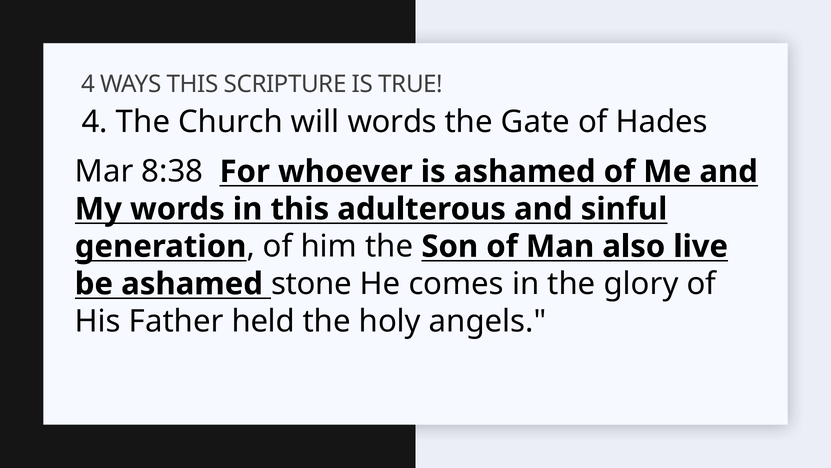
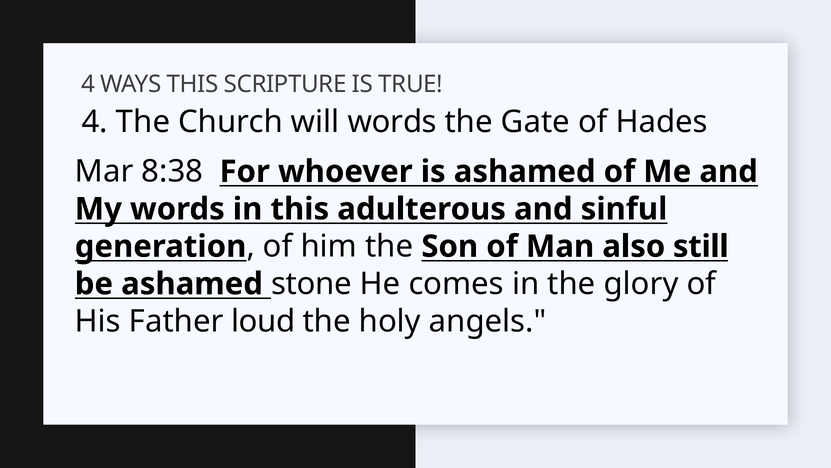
live: live -> still
held: held -> loud
